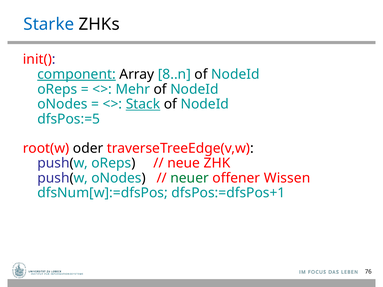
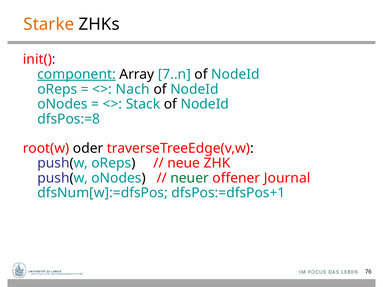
Starke colour: blue -> orange
8..n: 8..n -> 7..n
Mehr: Mehr -> Nach
Stack underline: present -> none
dfsPos:=5: dfsPos:=5 -> dfsPos:=8
Wissen: Wissen -> Journal
